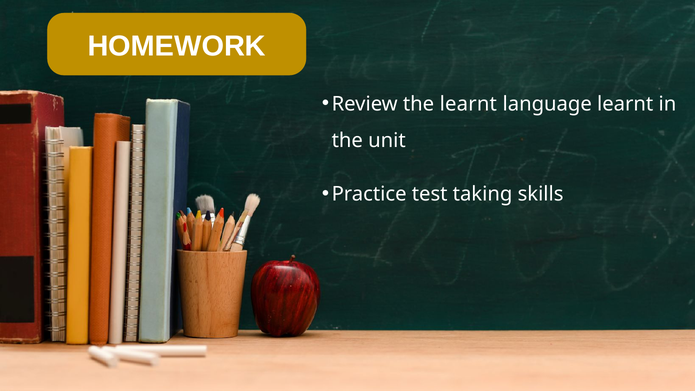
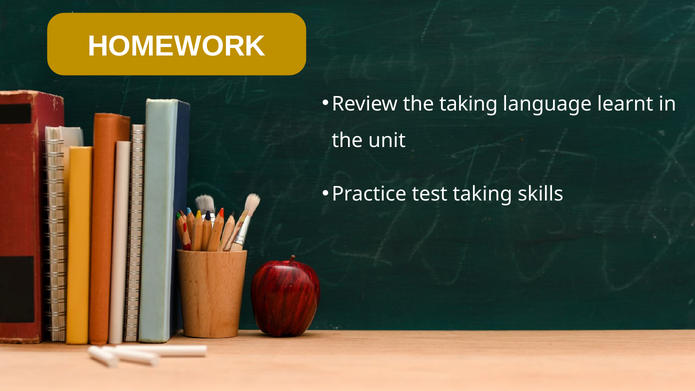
the learnt: learnt -> taking
